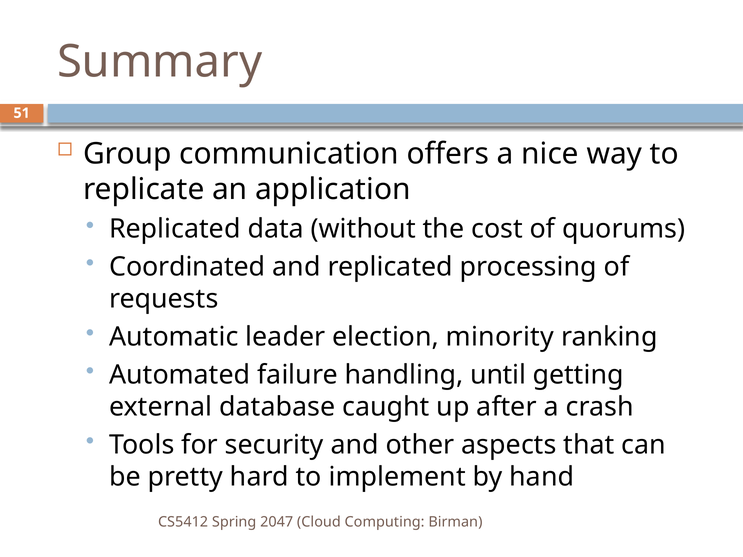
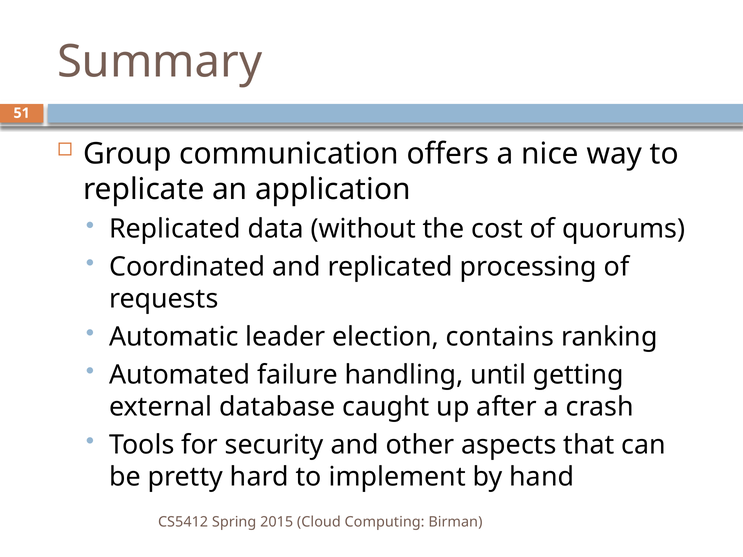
minority: minority -> contains
2047: 2047 -> 2015
